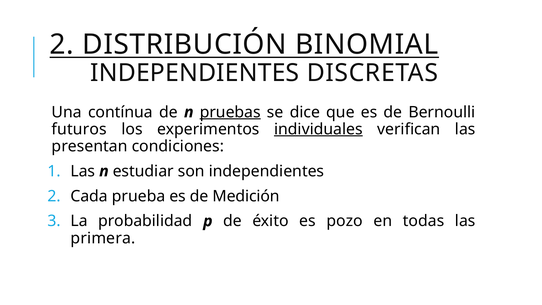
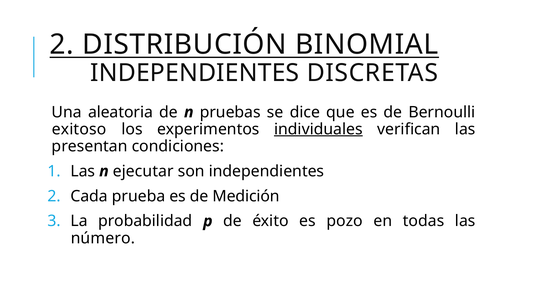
contínua: contínua -> aleatoria
pruebas underline: present -> none
futuros: futuros -> exitoso
estudiar: estudiar -> ejecutar
primera: primera -> número
